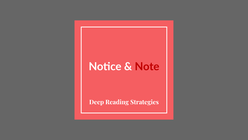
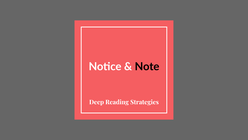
Note colour: red -> black
